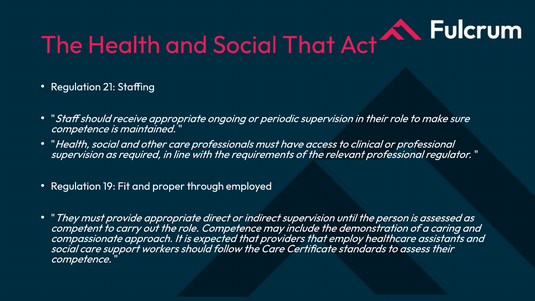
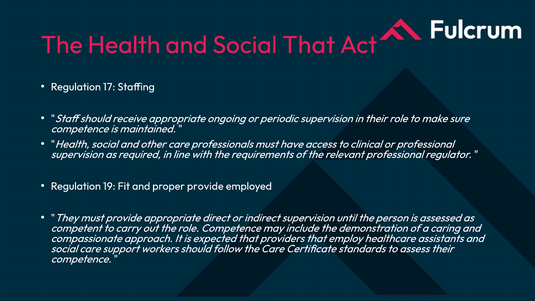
21: 21 -> 17
proper through: through -> provide
